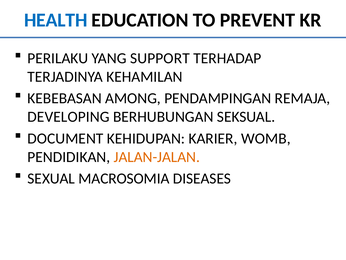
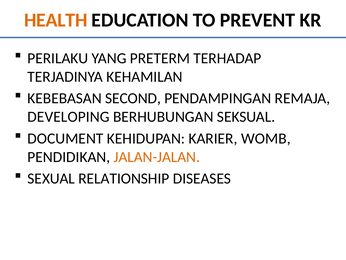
HEALTH colour: blue -> orange
SUPPORT: SUPPORT -> PRETERM
AMONG: AMONG -> SECOND
MACROSOMIA: MACROSOMIA -> RELATIONSHIP
